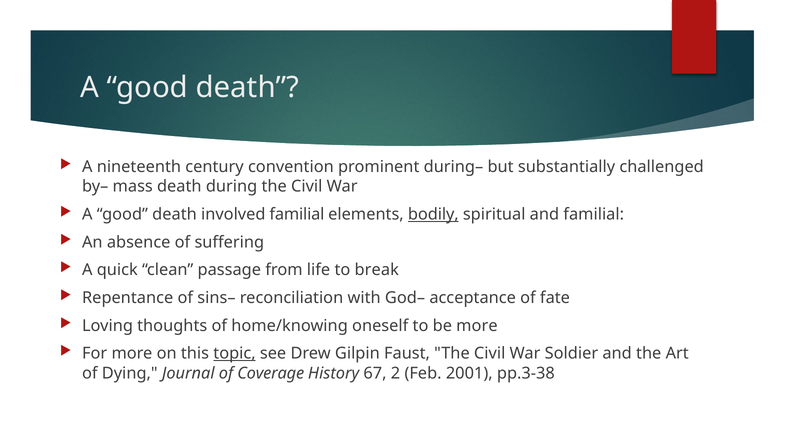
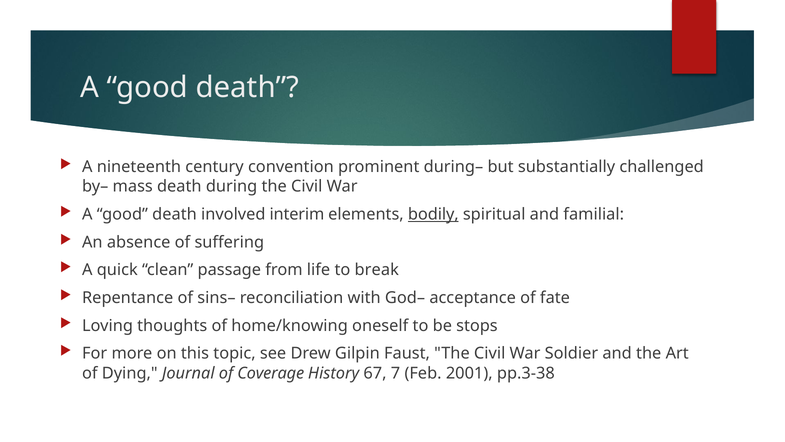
involved familial: familial -> interim
be more: more -> stops
topic underline: present -> none
2: 2 -> 7
